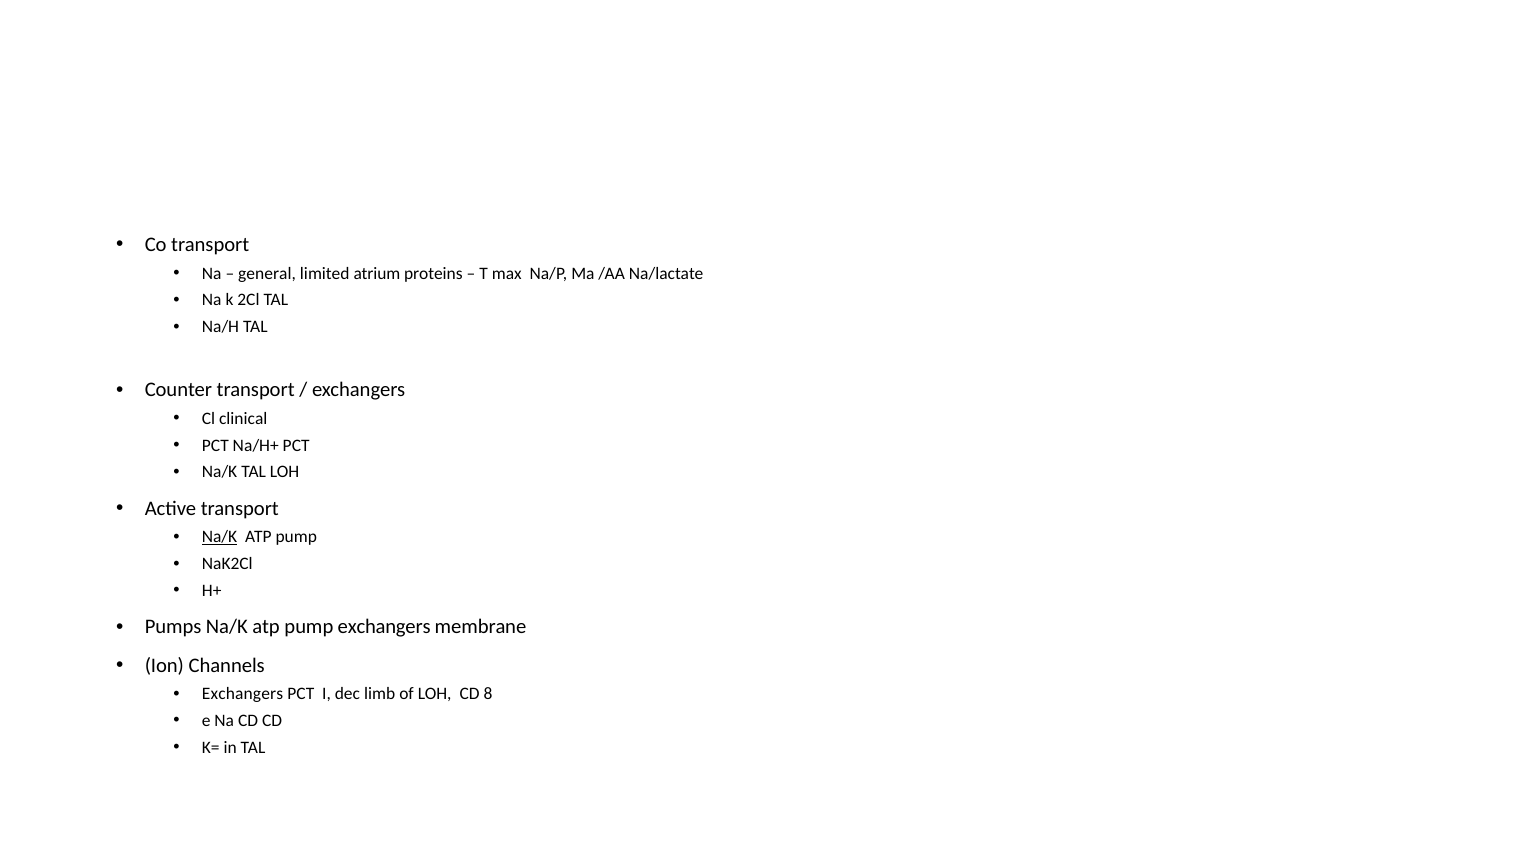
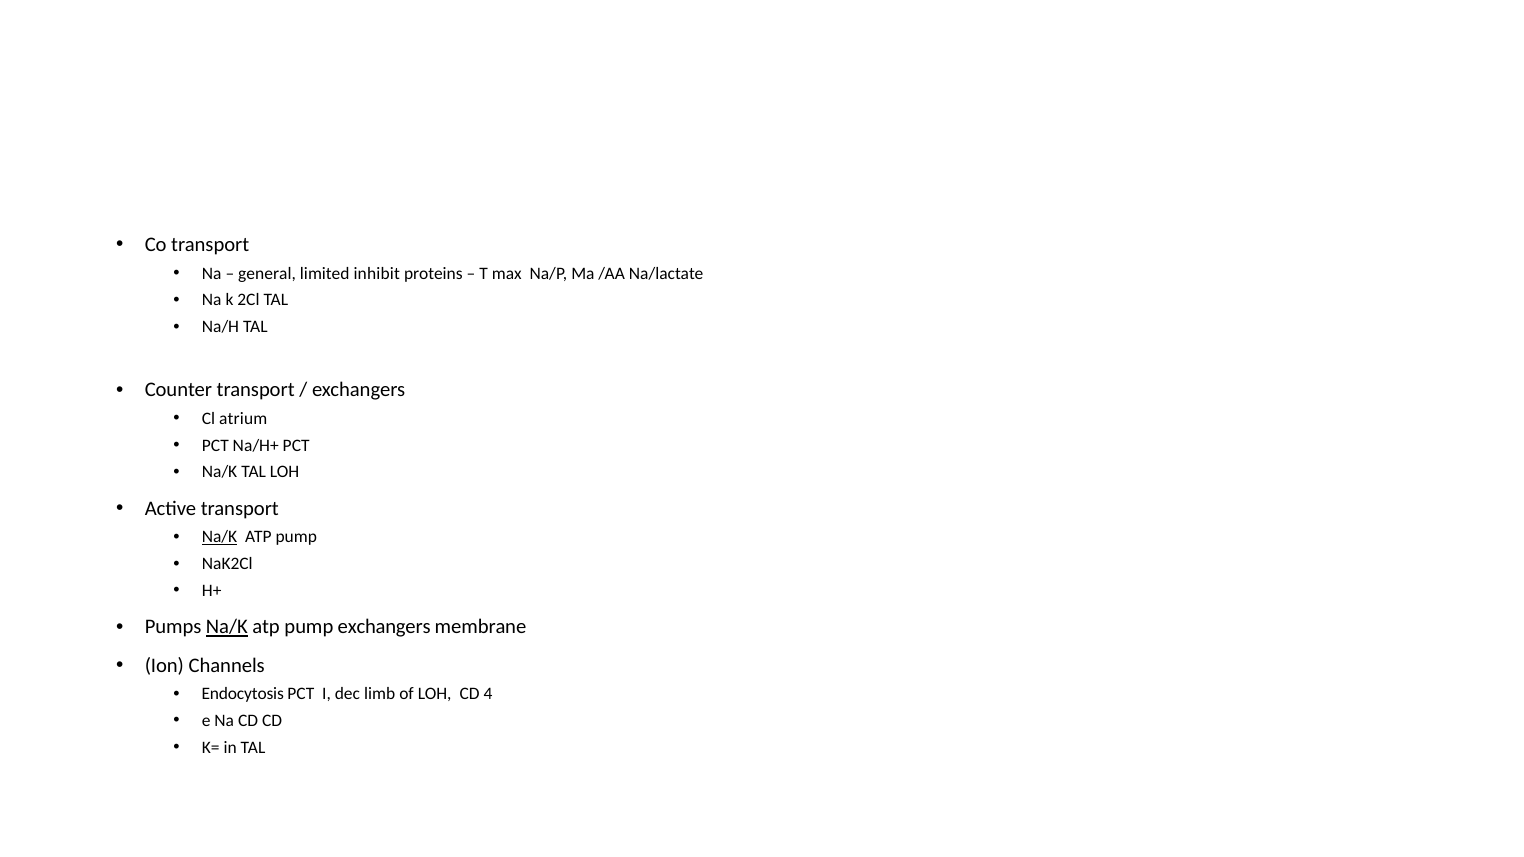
atrium: atrium -> inhibit
clinical: clinical -> atrium
Na/K at (227, 627) underline: none -> present
Exchangers at (243, 694): Exchangers -> Endocytosis
8: 8 -> 4
